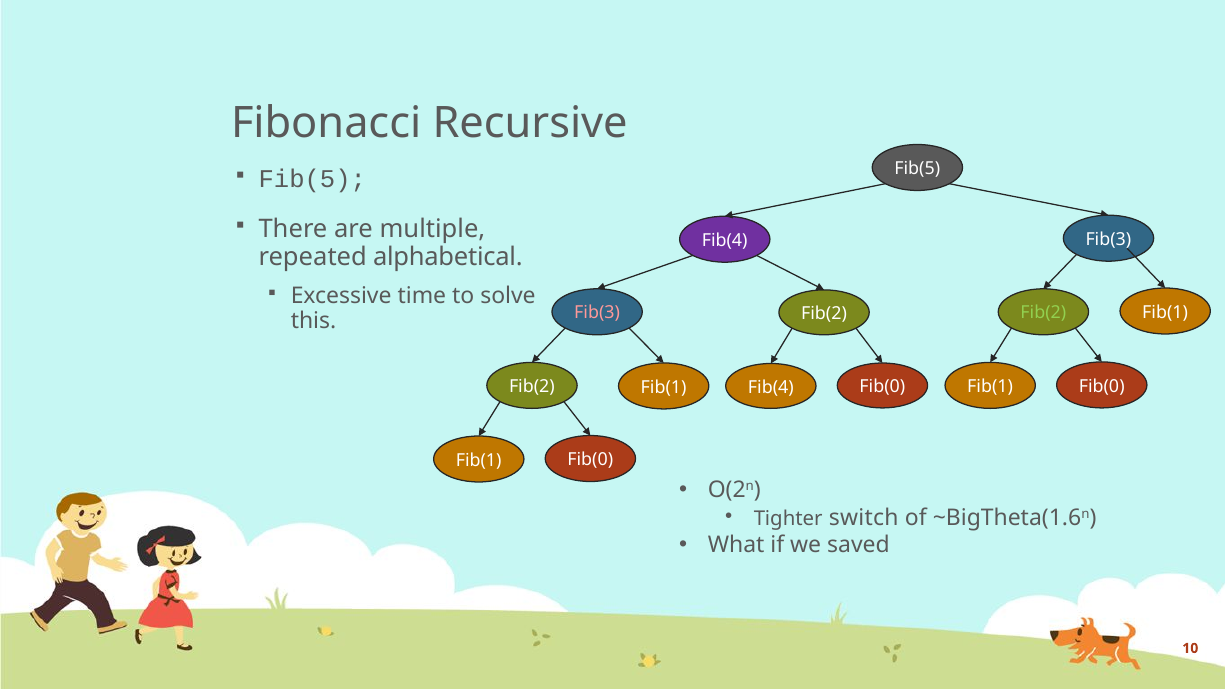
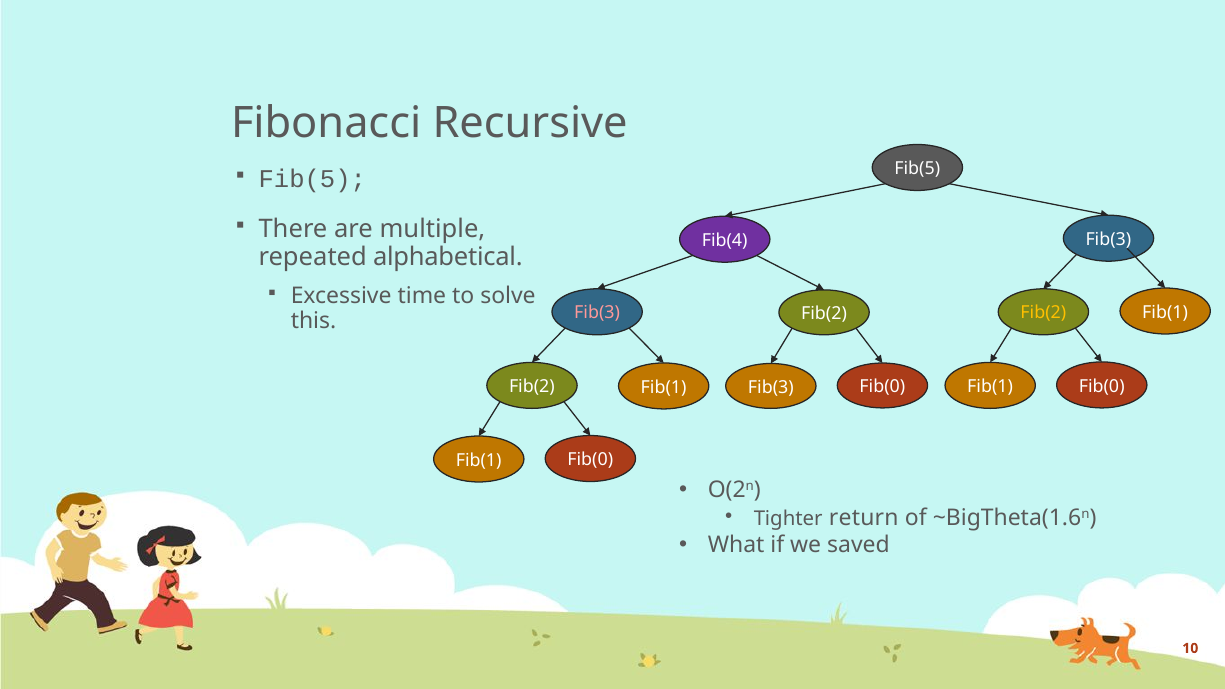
Fib(2 at (1043, 313) colour: light green -> yellow
Fib(4 at (771, 387): Fib(4 -> Fib(3
switch: switch -> return
